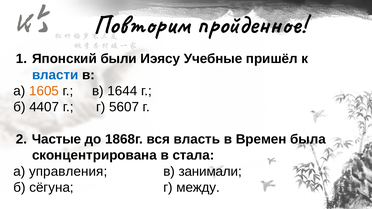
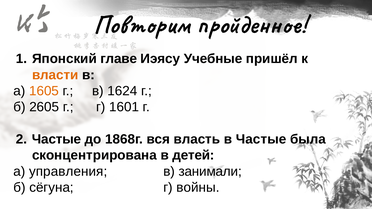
были: были -> главе
власти colour: blue -> orange
1644: 1644 -> 1624
4407: 4407 -> 2605
5607: 5607 -> 1601
в Времен: Времен -> Частые
стала: стала -> детей
между: между -> войны
